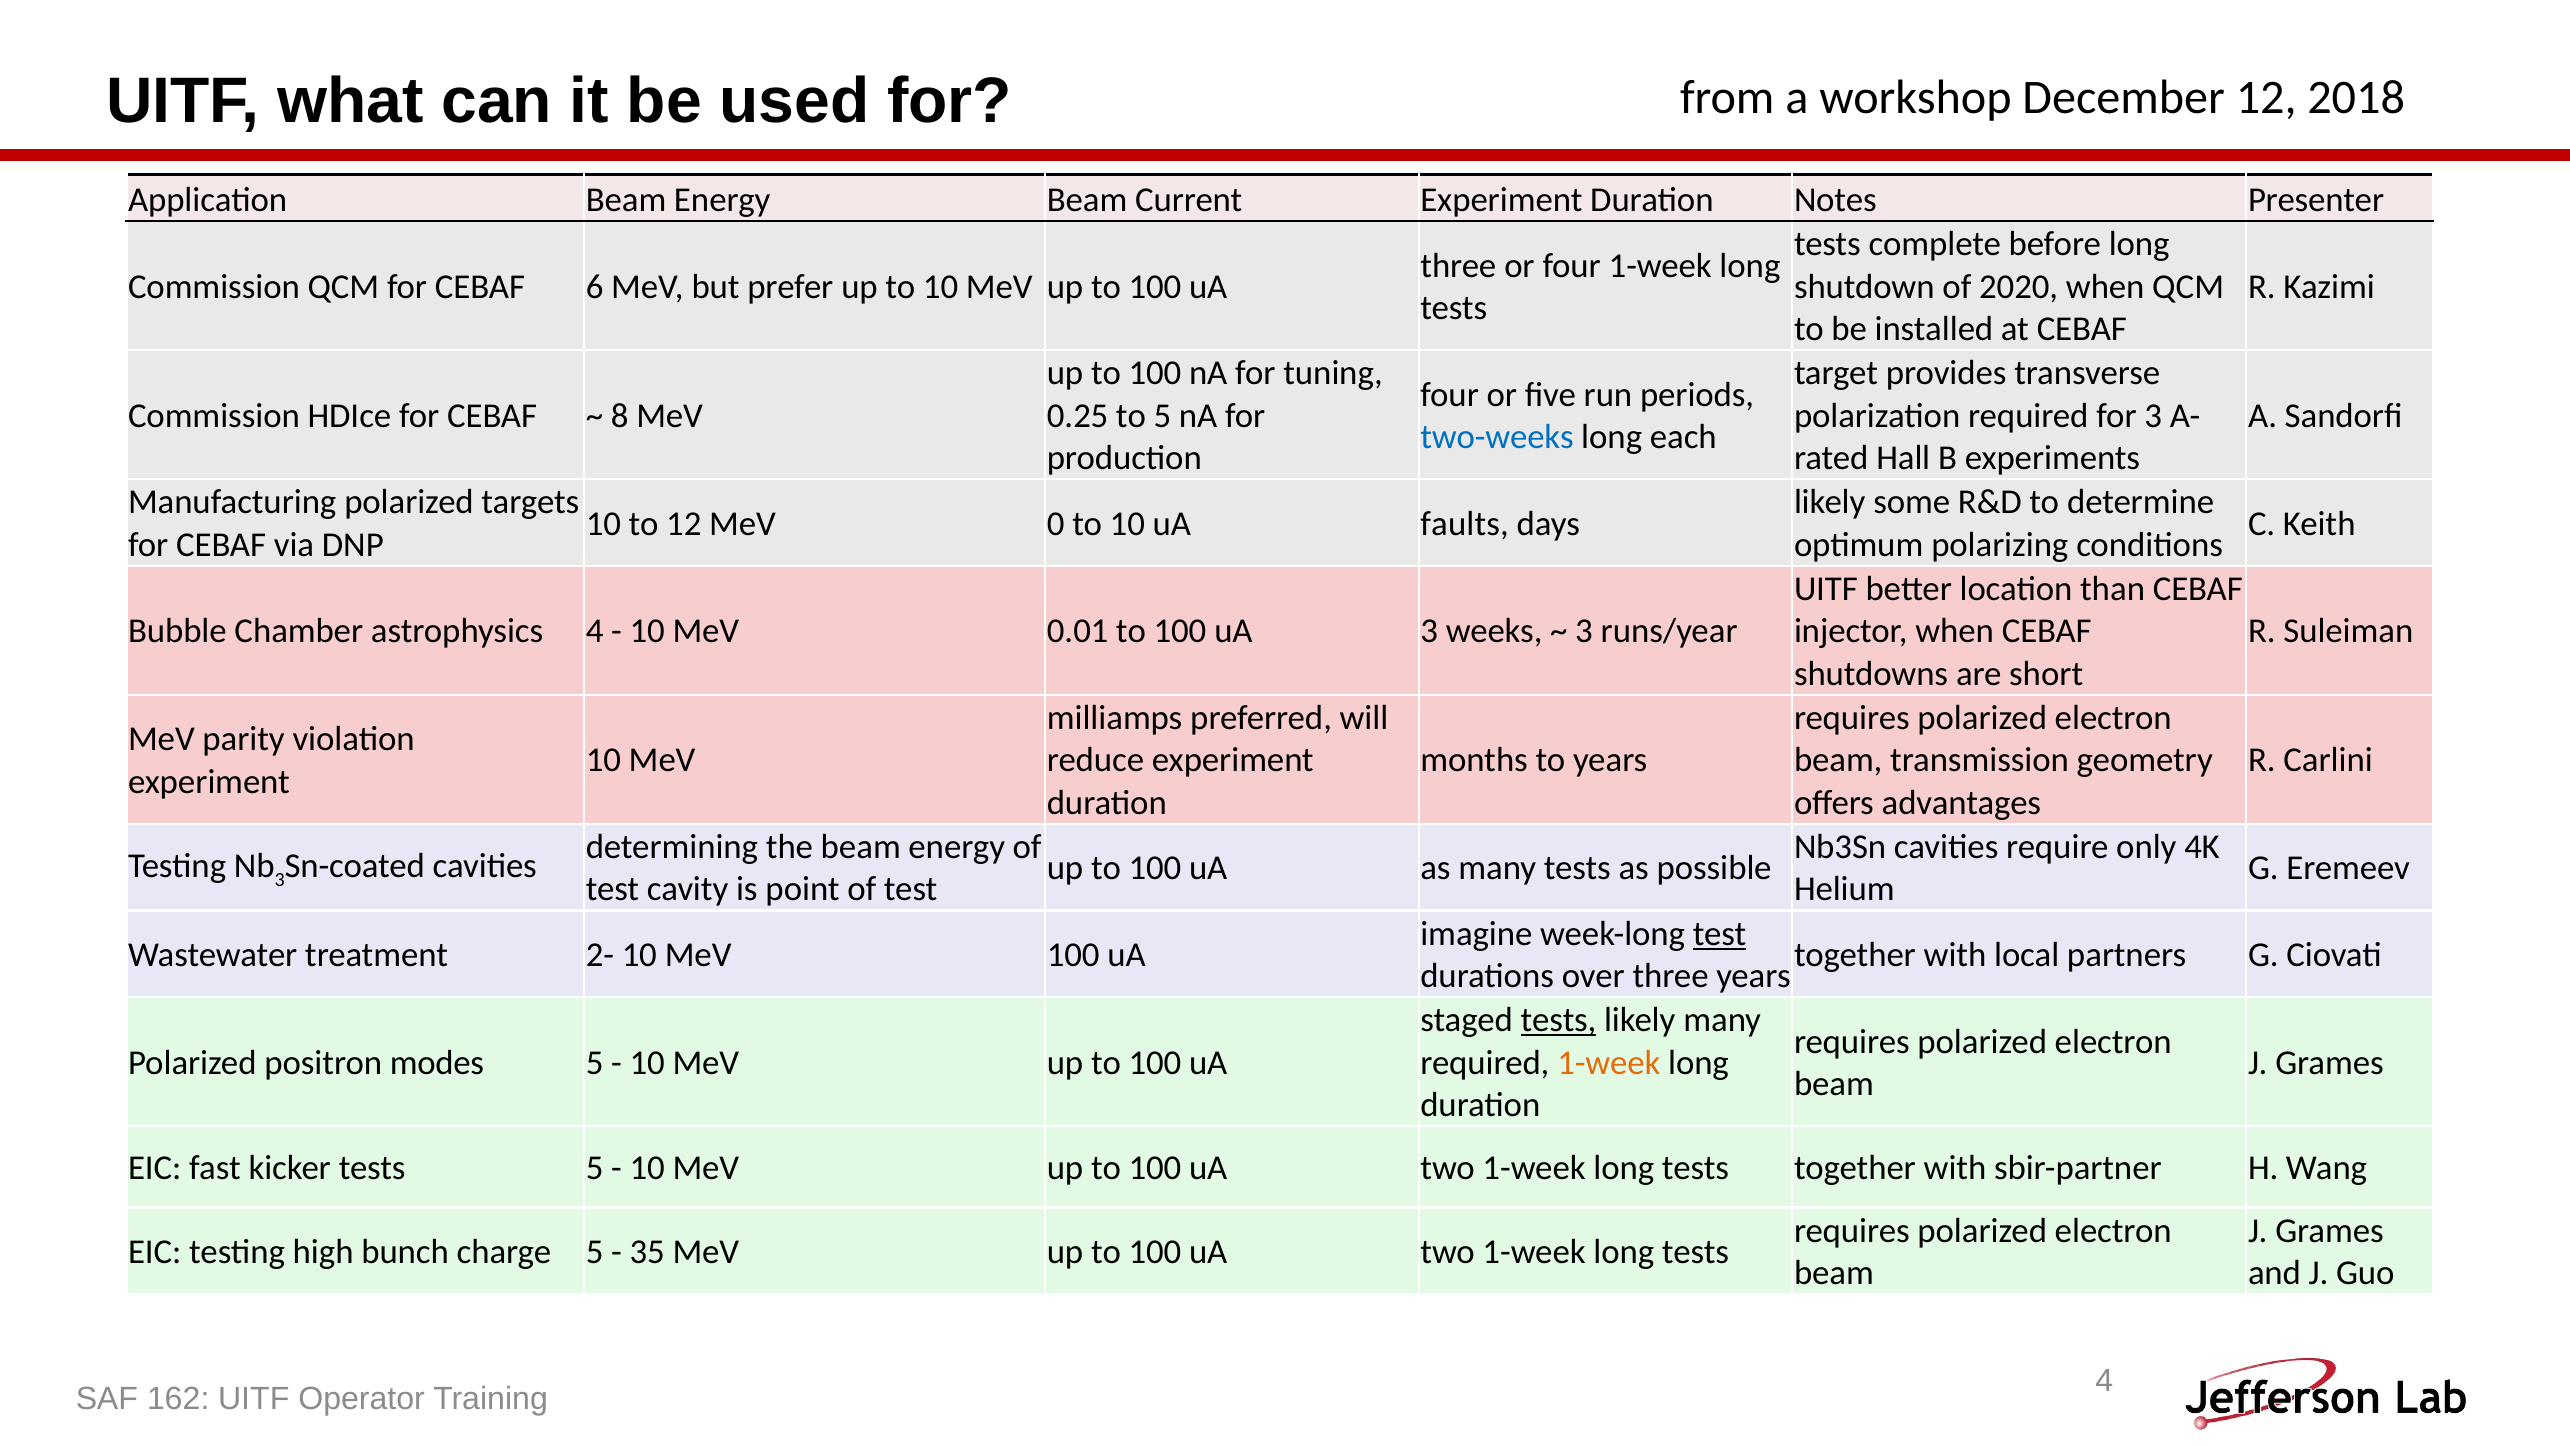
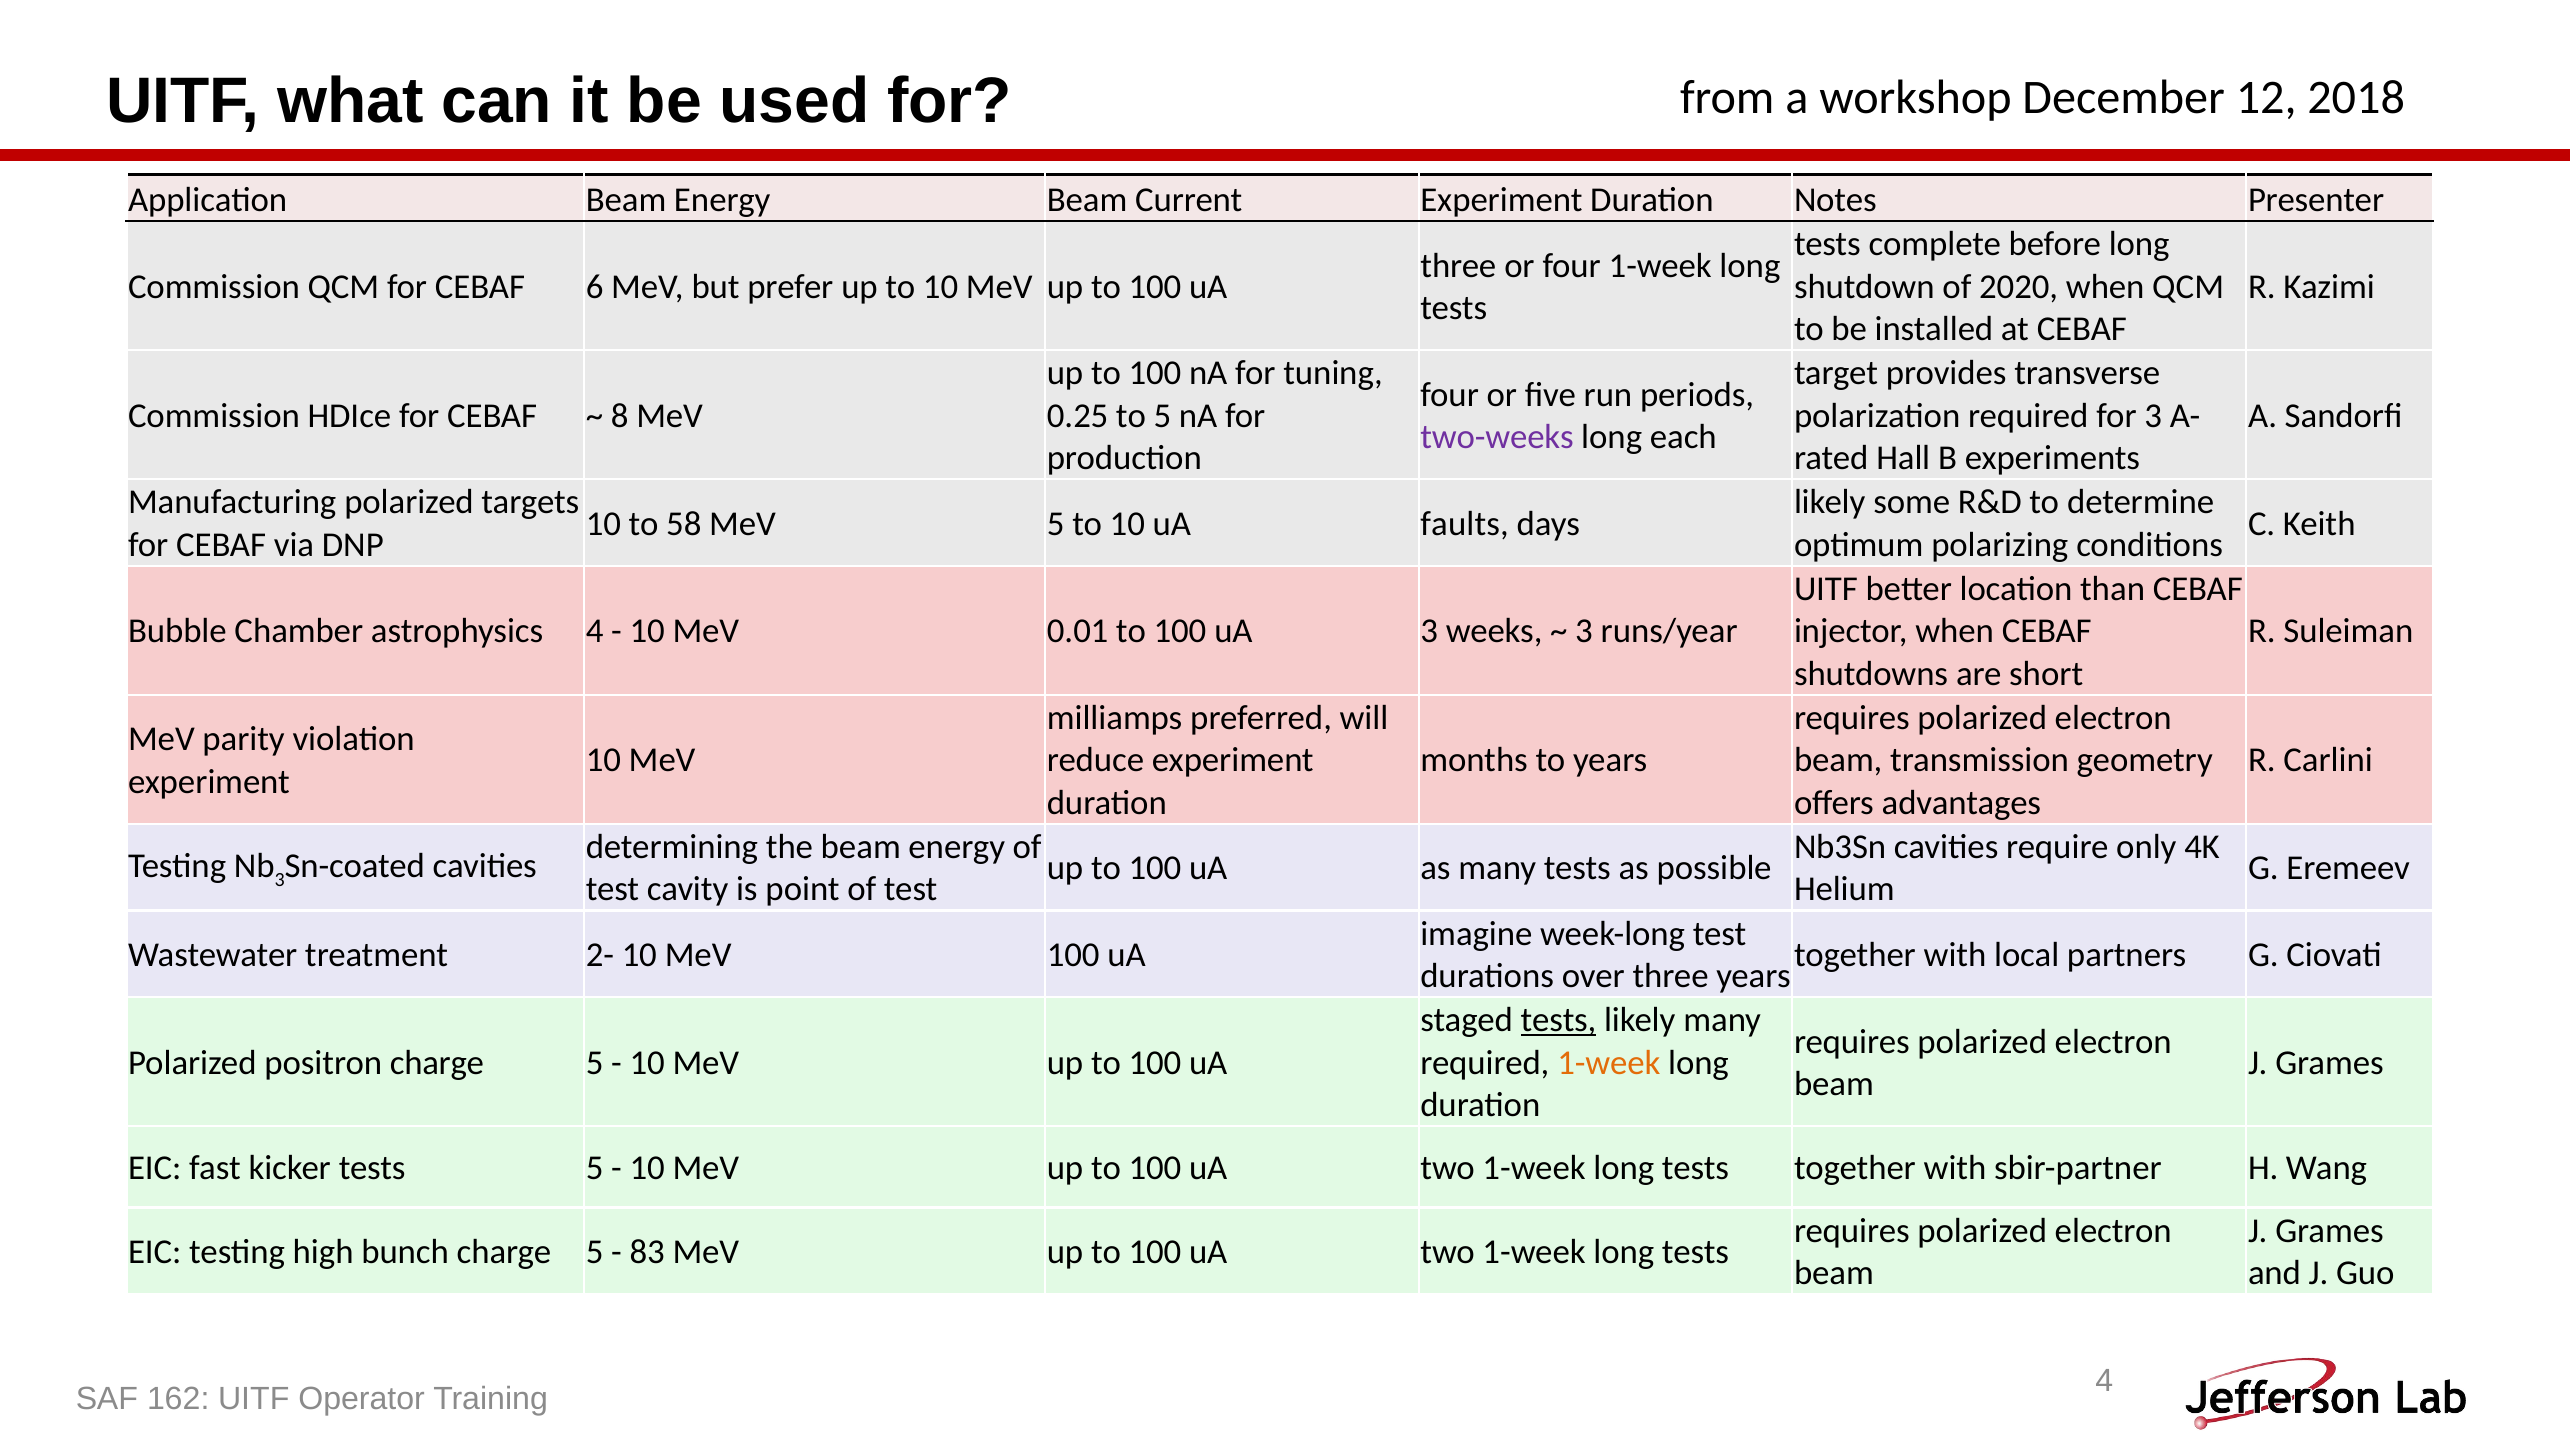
two-weeks colour: blue -> purple
to 12: 12 -> 58
MeV 0: 0 -> 5
test at (1720, 933) underline: present -> none
positron modes: modes -> charge
35: 35 -> 83
